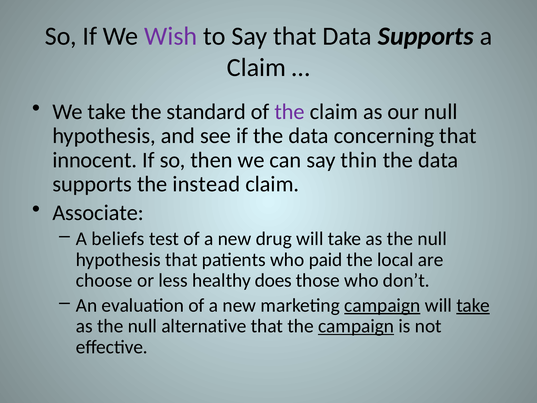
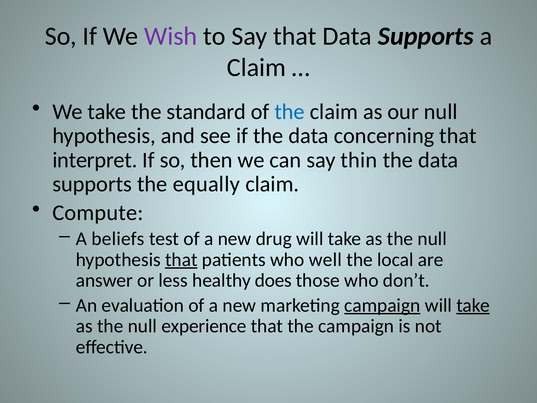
the at (290, 112) colour: purple -> blue
innocent: innocent -> interpret
instead: instead -> equally
Associate: Associate -> Compute
that at (181, 259) underline: none -> present
paid: paid -> well
choose: choose -> answer
alternative: alternative -> experience
campaign at (356, 326) underline: present -> none
